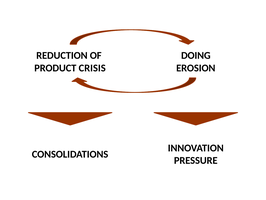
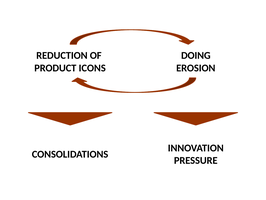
CRISIS: CRISIS -> ICONS
